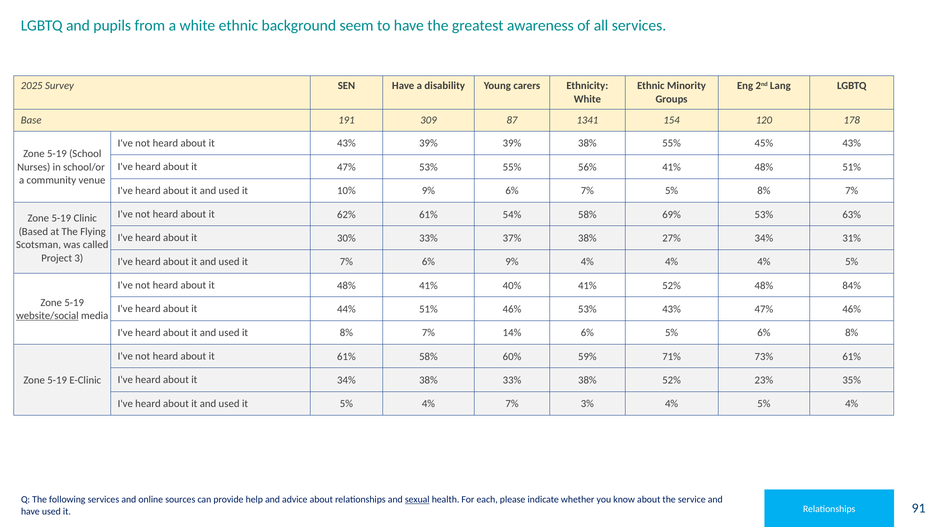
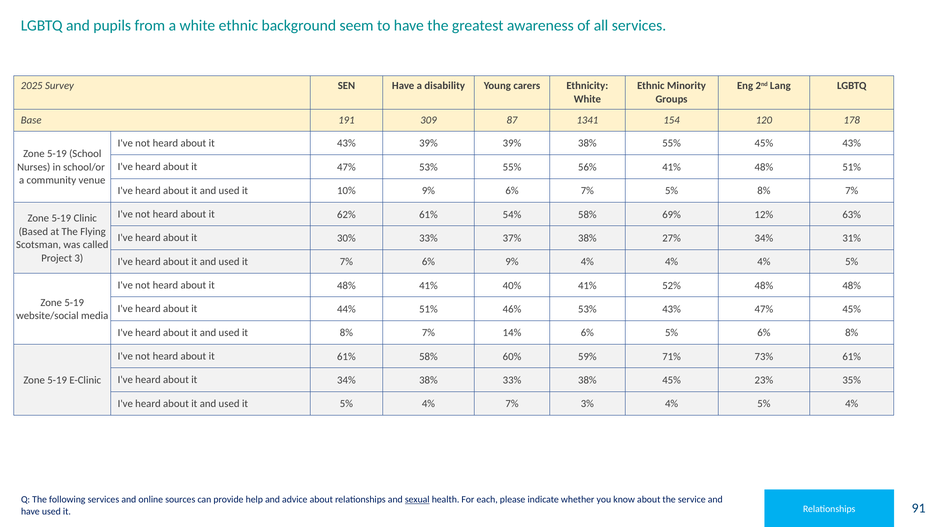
69% 53%: 53% -> 12%
48% 84%: 84% -> 48%
47% 46%: 46% -> 45%
website/social underline: present -> none
38% 52%: 52% -> 45%
